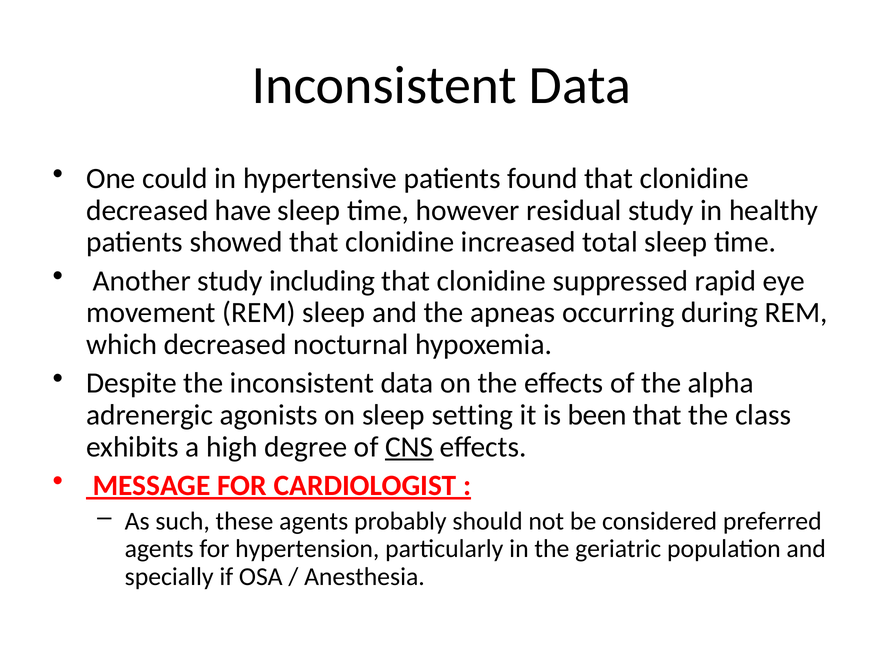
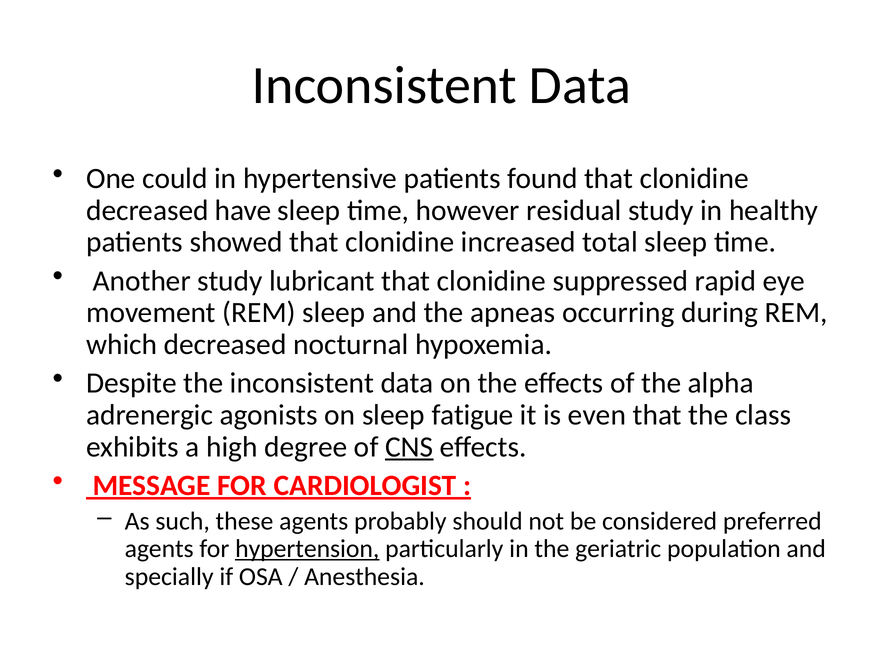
including: including -> lubricant
setting: setting -> fatigue
been: been -> even
hypertension underline: none -> present
